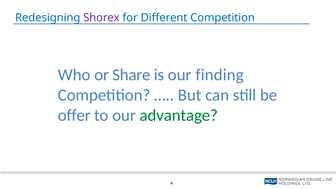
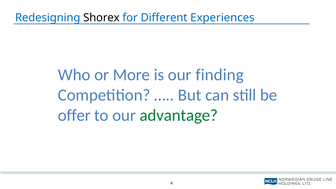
Shorex colour: purple -> black
Different Competition: Competition -> Experiences
Share: Share -> More
